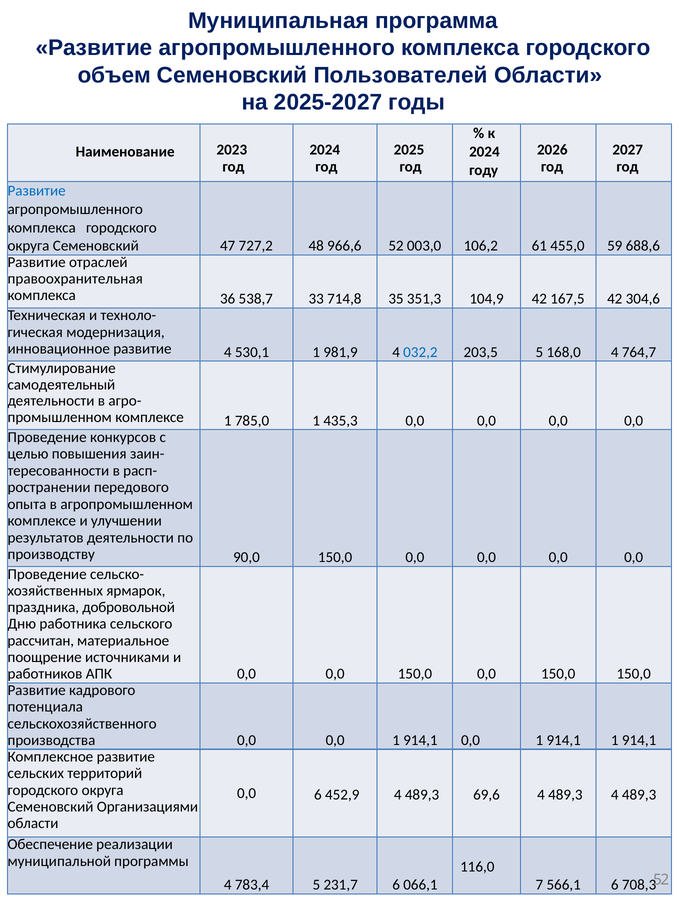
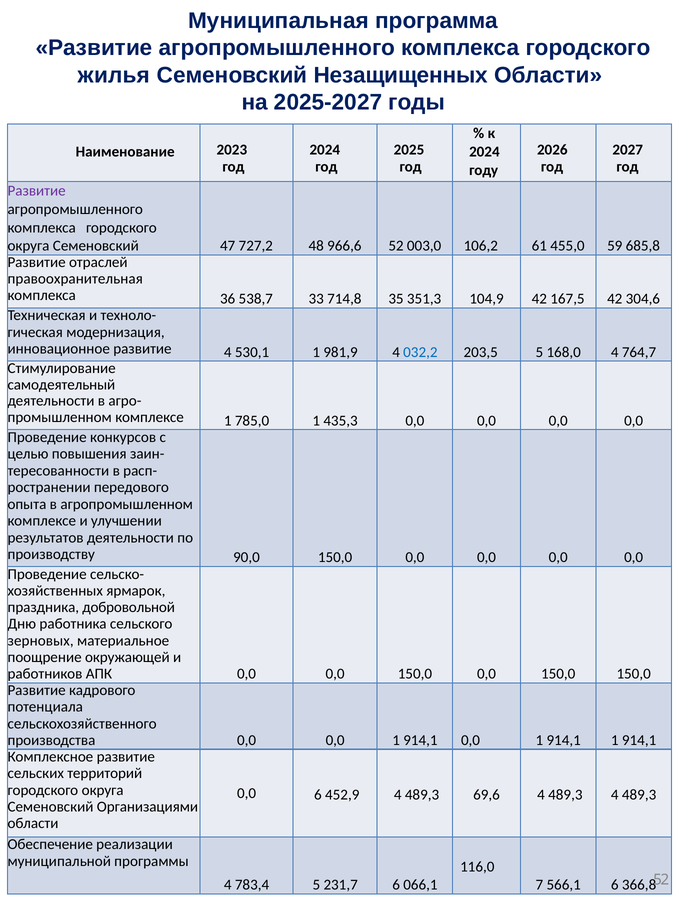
объем: объем -> жилья
Пользователей: Пользователей -> Незащищенных
Развитие at (37, 191) colour: blue -> purple
688,6: 688,6 -> 685,8
рассчитан: рассчитан -> зерновых
источниками: источниками -> окружающей
708,3: 708,3 -> 366,8
